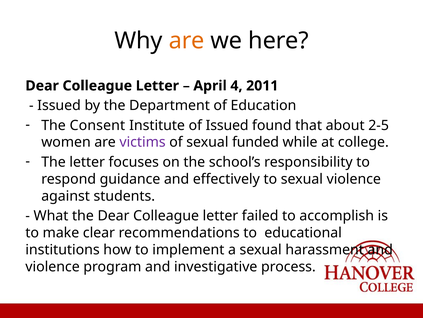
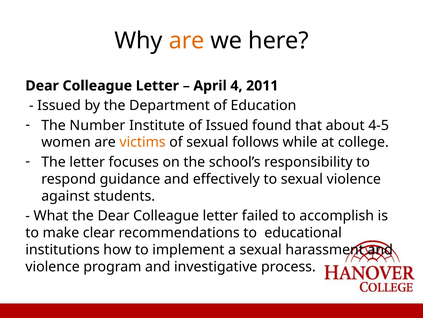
Consent: Consent -> Number
2-5: 2-5 -> 4-5
victims colour: purple -> orange
funded: funded -> follows
